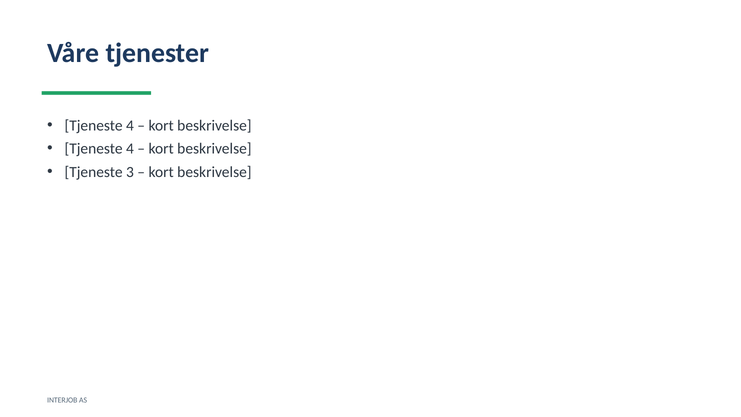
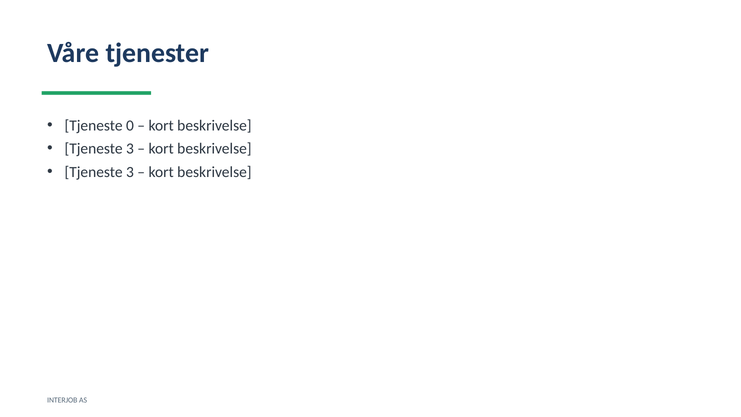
4 at (130, 126): 4 -> 0
4 at (130, 149): 4 -> 3
